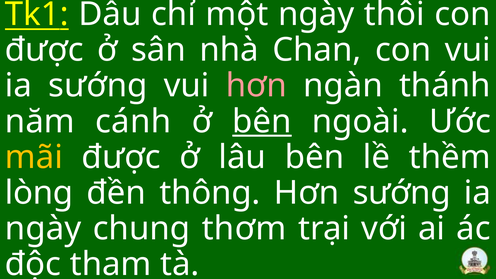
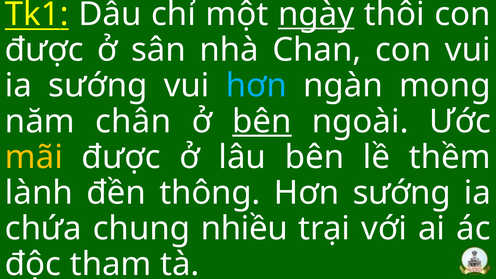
ngày at (316, 14) underline: none -> present
hơn at (256, 86) colour: pink -> light blue
thánh: thánh -> mong
cánh: cánh -> chân
lòng: lòng -> lành
ngày at (43, 229): ngày -> chứa
thơm: thơm -> nhiều
